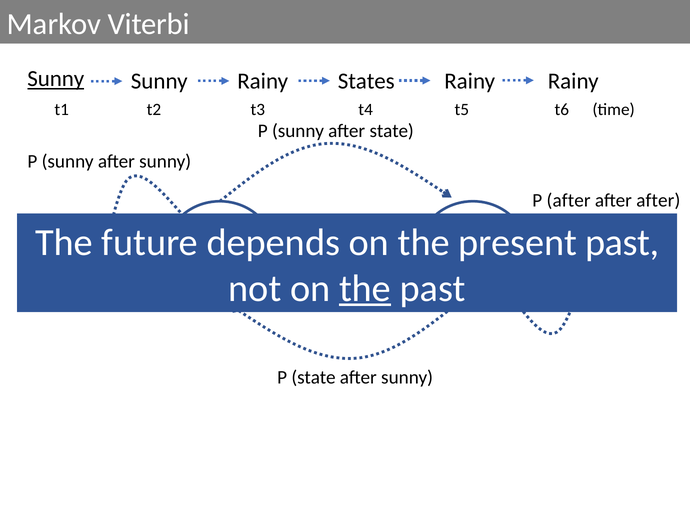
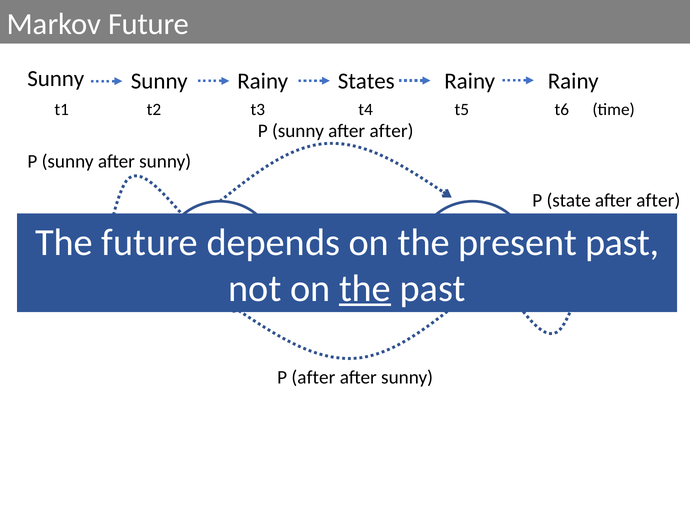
Markov Viterbi: Viterbi -> Future
Sunny at (56, 79) underline: present -> none
sunny after state: state -> after
P after: after -> state
P state: state -> after
